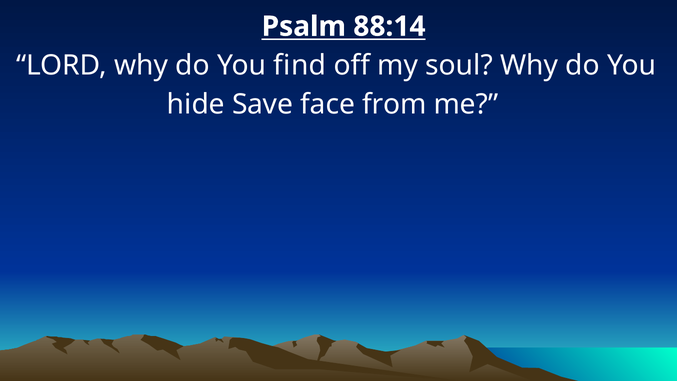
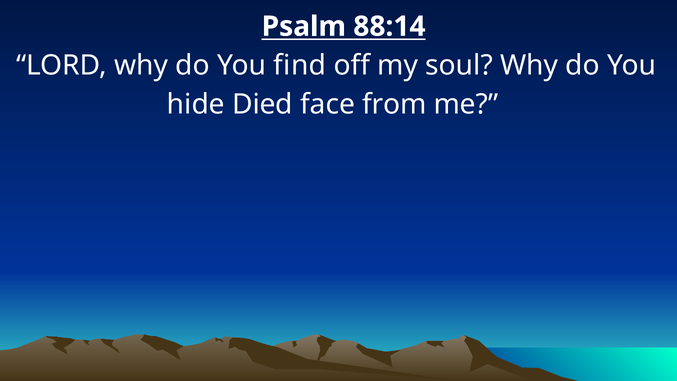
Save: Save -> Died
